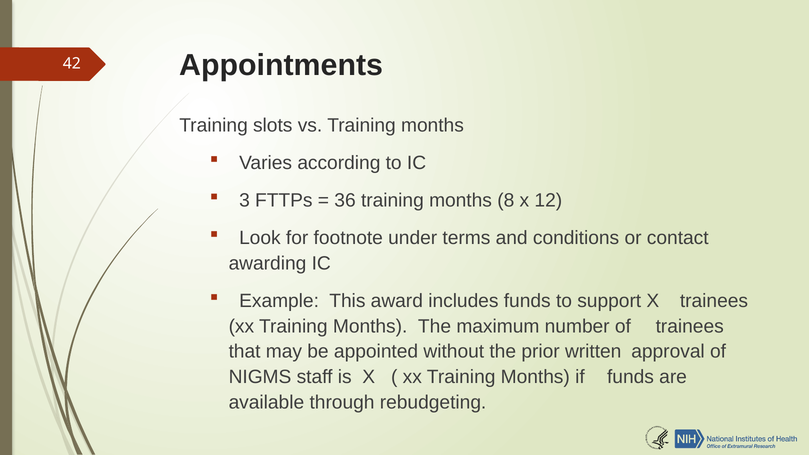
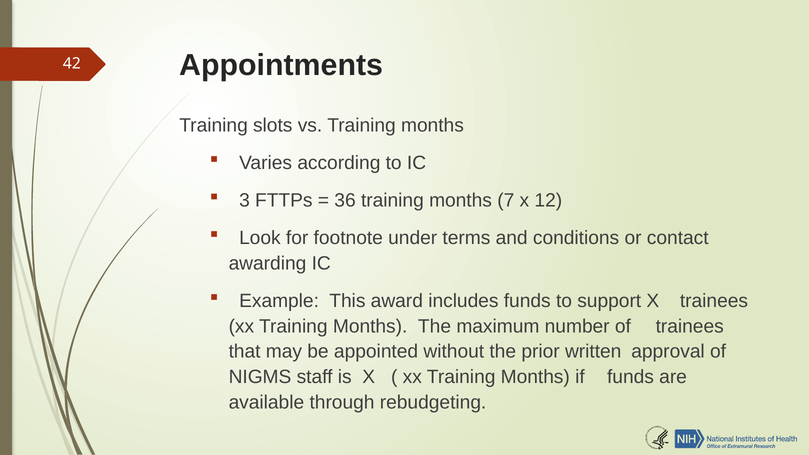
8: 8 -> 7
